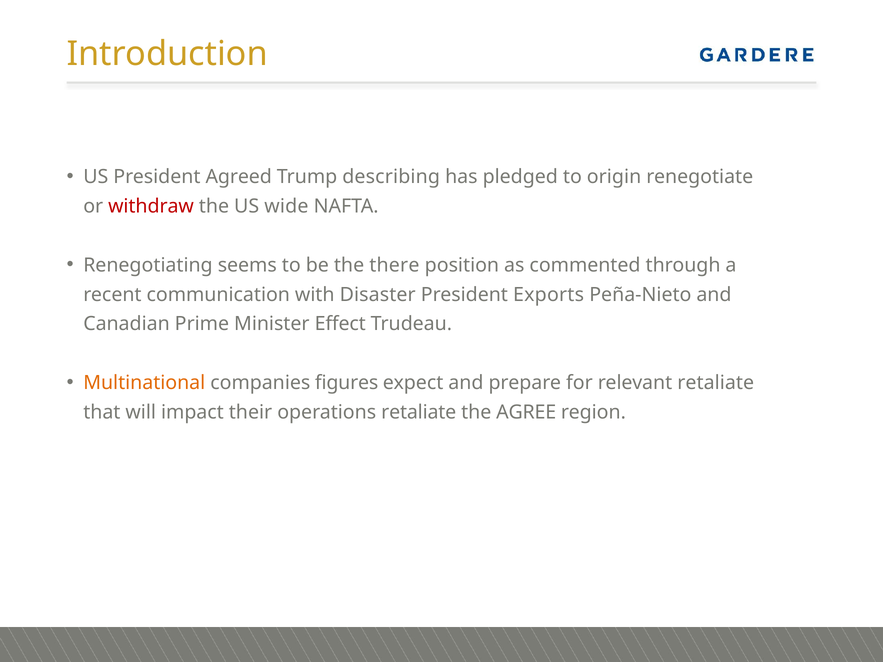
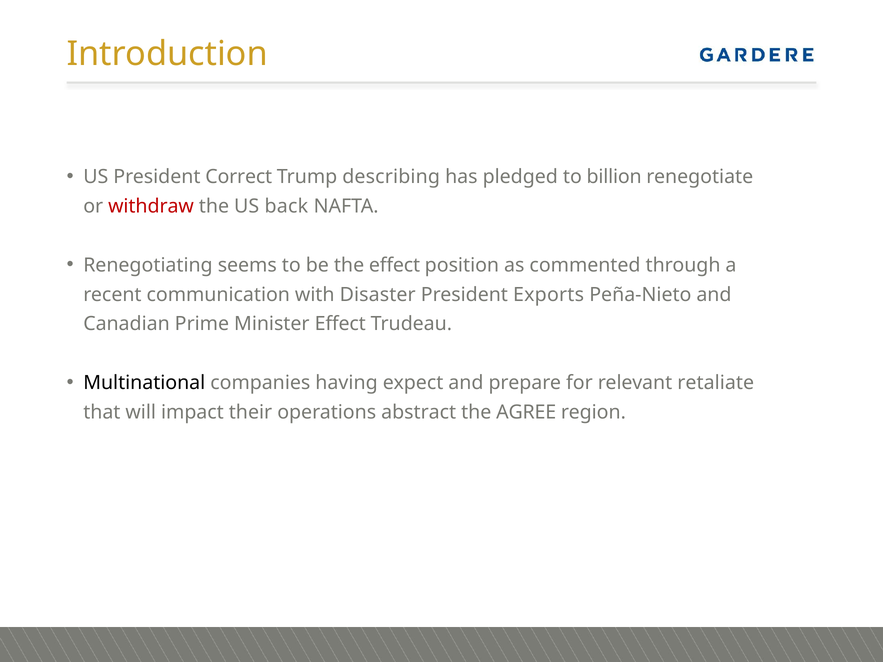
Agreed: Agreed -> Correct
origin: origin -> billion
wide: wide -> back
the there: there -> effect
Multinational colour: orange -> black
figures: figures -> having
operations retaliate: retaliate -> abstract
